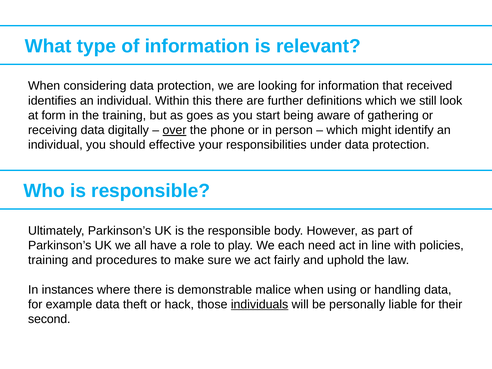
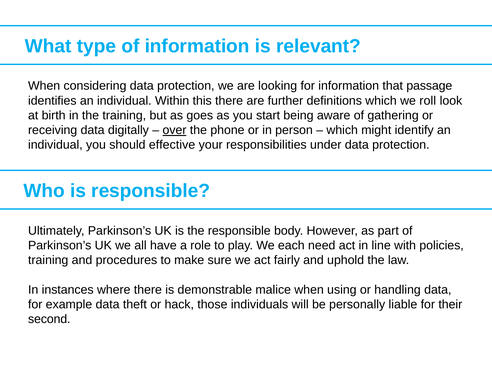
received: received -> passage
still: still -> roll
form: form -> birth
individuals underline: present -> none
